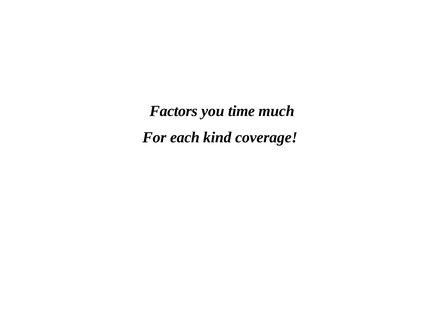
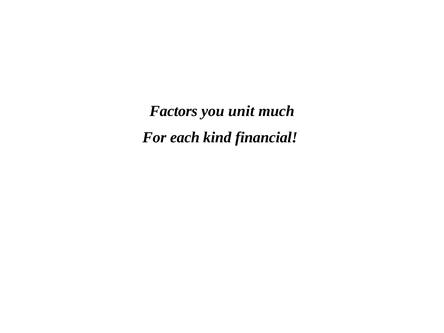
time: time -> unit
coverage: coverage -> financial
